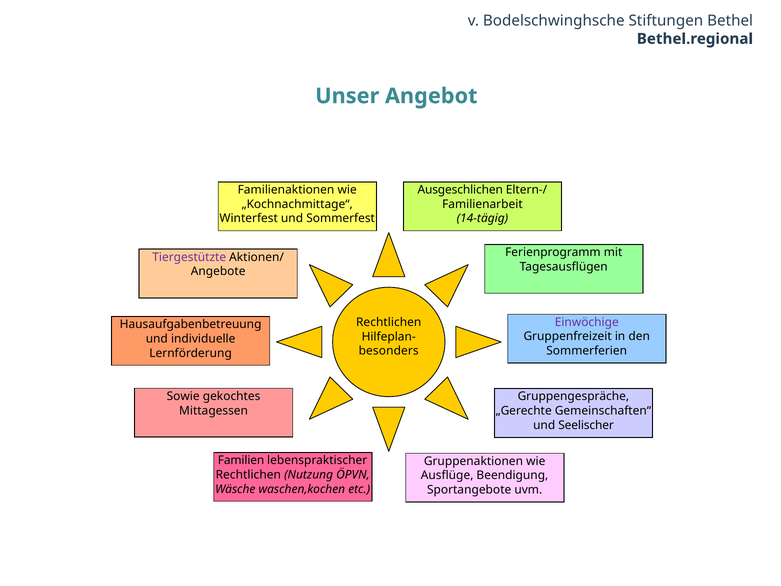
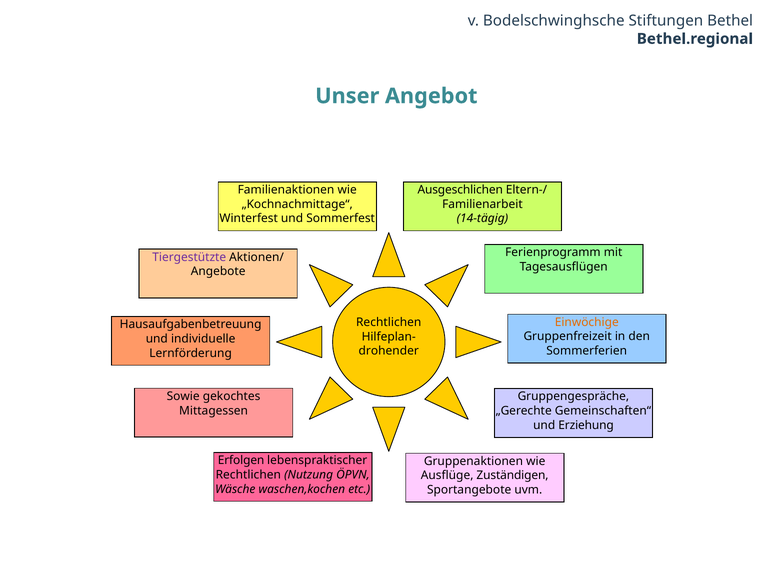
Einwöchige colour: purple -> orange
besonders: besonders -> drohender
Seelischer: Seelischer -> Erziehung
Familien: Familien -> Erfolgen
Beendigung: Beendigung -> Zuständigen
